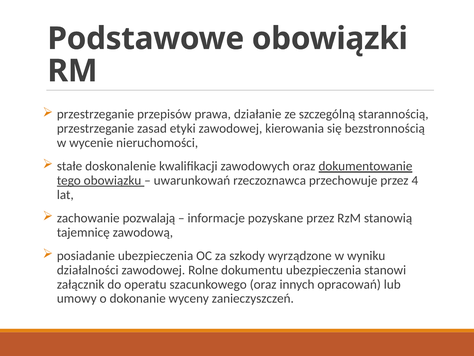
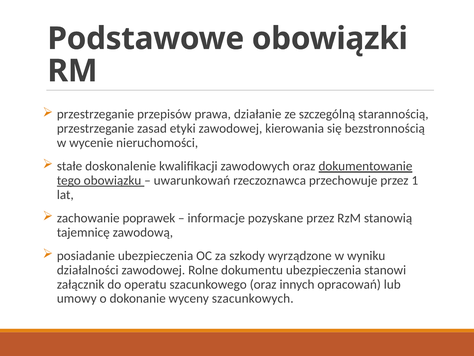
4: 4 -> 1
pozwalają: pozwalają -> poprawek
zanieczyszczeń: zanieczyszczeń -> szacunkowych
